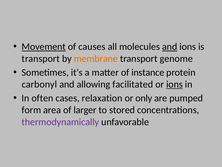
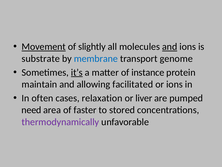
causes: causes -> slightly
transport at (41, 58): transport -> substrate
membrane colour: orange -> blue
it’s underline: none -> present
carbonyl: carbonyl -> maintain
ions at (174, 84) underline: present -> none
only: only -> liver
form: form -> need
larger: larger -> faster
